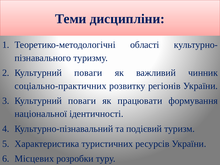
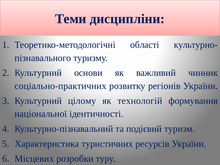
поваги at (88, 73): поваги -> основи
поваги at (82, 101): поваги -> цілому
працювати: працювати -> технологій
